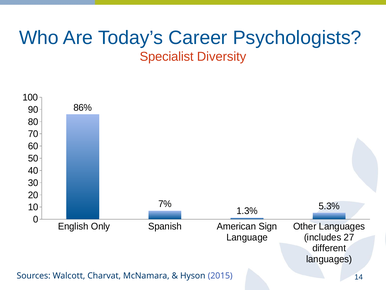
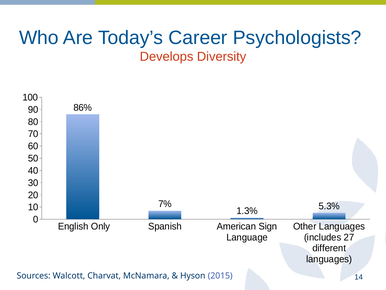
Specialist: Specialist -> Develops
